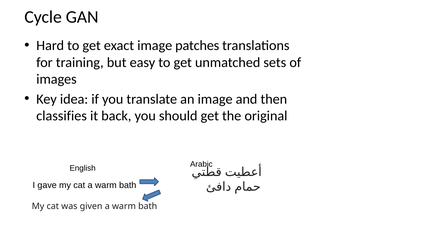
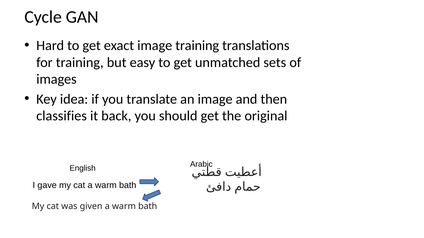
image patches: patches -> training
